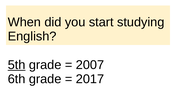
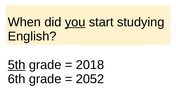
you underline: none -> present
2007: 2007 -> 2018
2017: 2017 -> 2052
